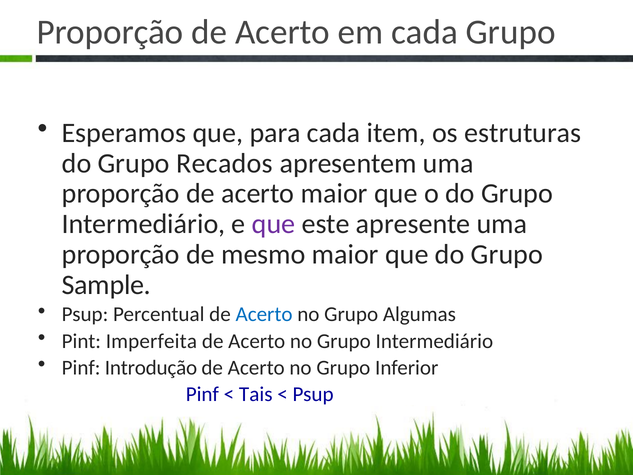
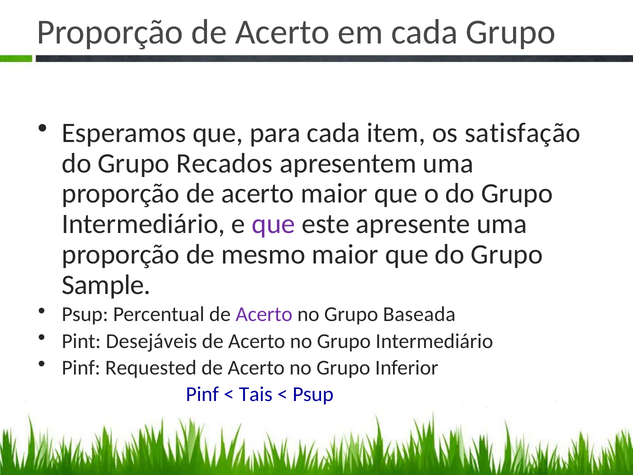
estruturas: estruturas -> satisfação
Acerto at (264, 314) colour: blue -> purple
Algumas: Algumas -> Baseada
Imperfeita: Imperfeita -> Desejáveis
Introdução: Introdução -> Requested
